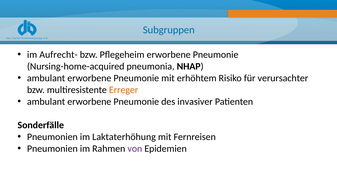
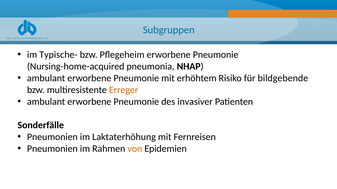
Aufrecht-: Aufrecht- -> Typische-
verursachter: verursachter -> bildgebende
von colour: purple -> orange
